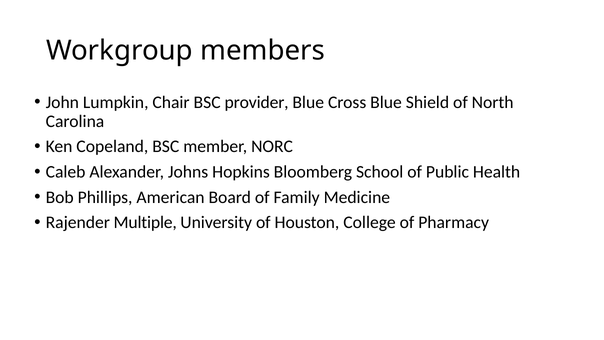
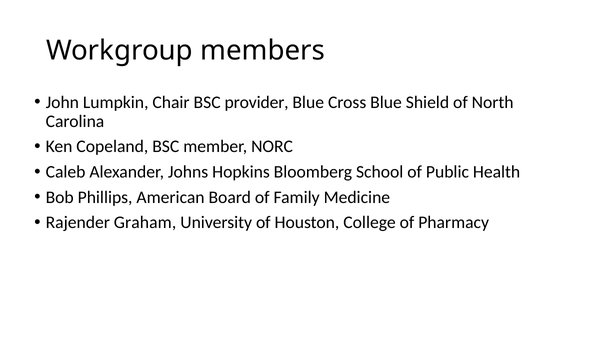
Multiple: Multiple -> Graham
